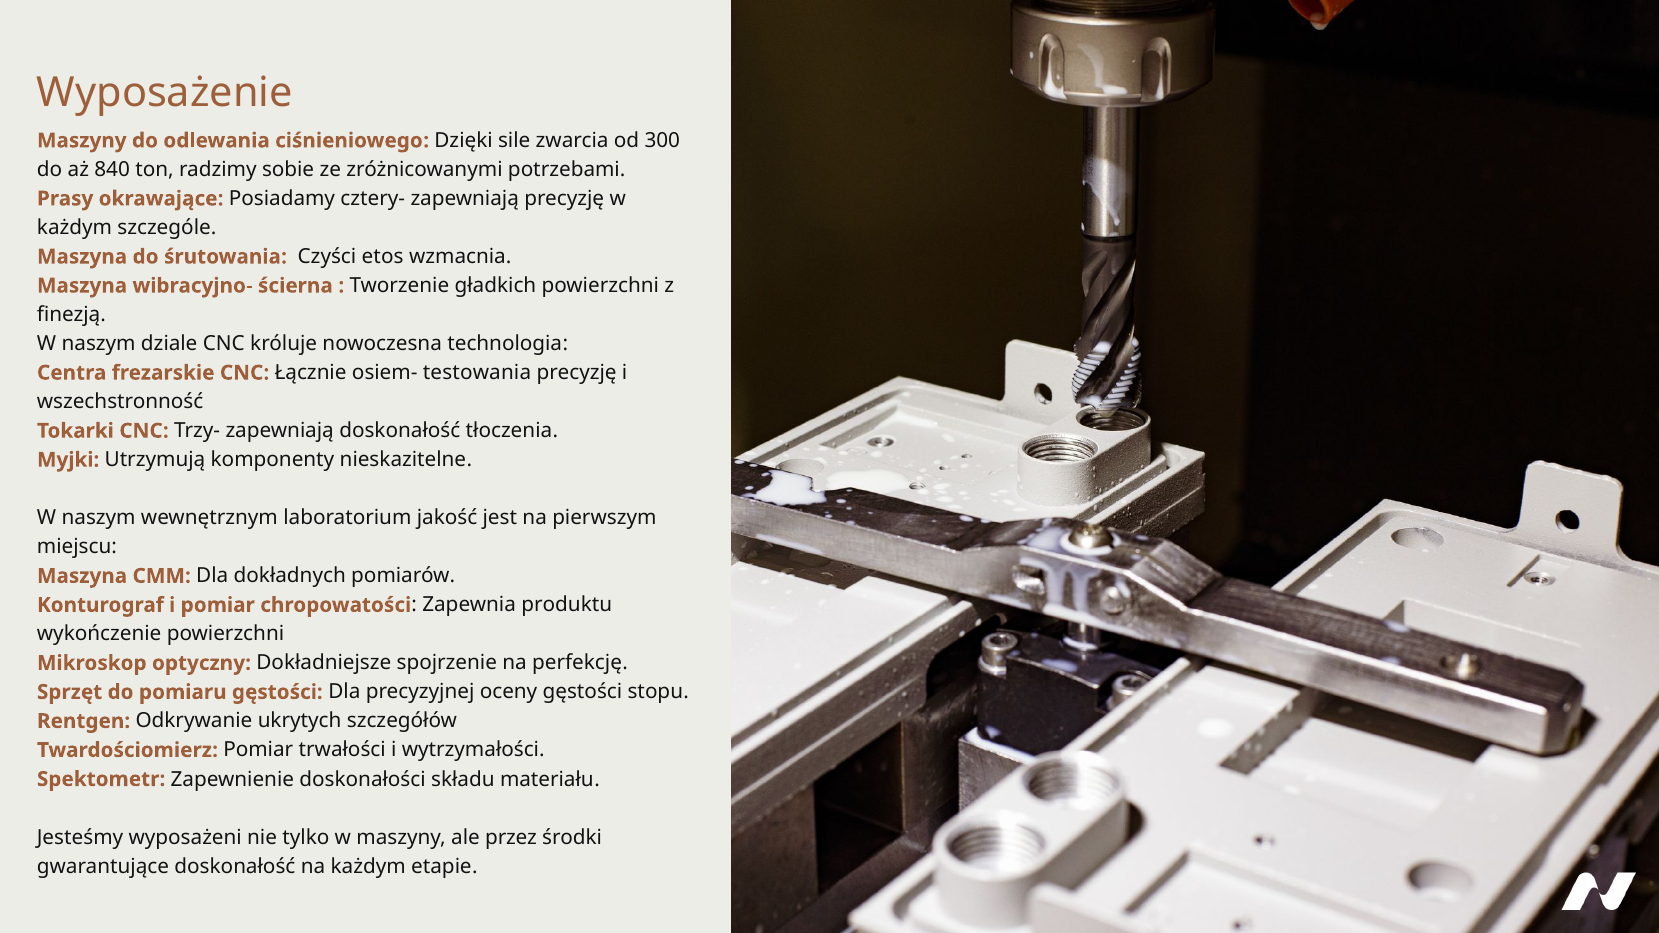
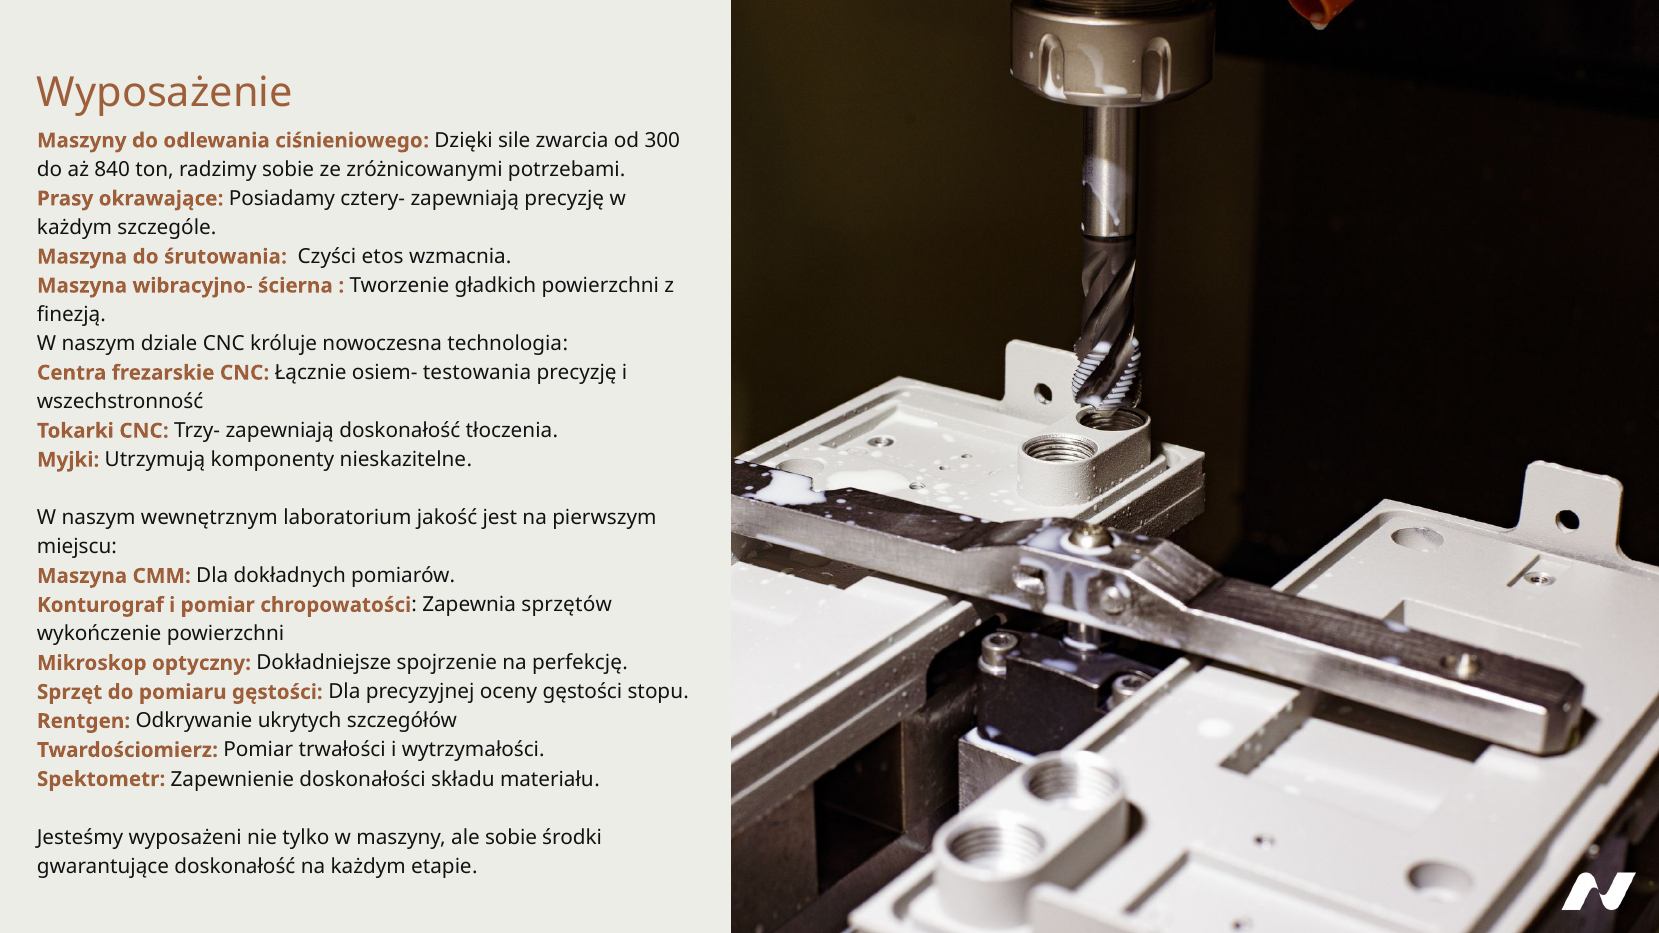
produktu: produktu -> sprzętów
ale przez: przez -> sobie
